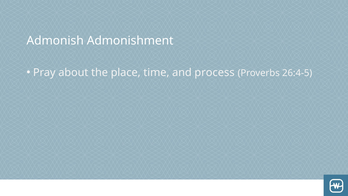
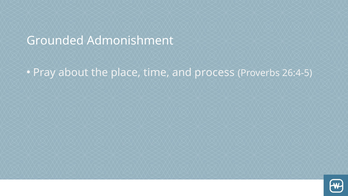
Admonish: Admonish -> Grounded
